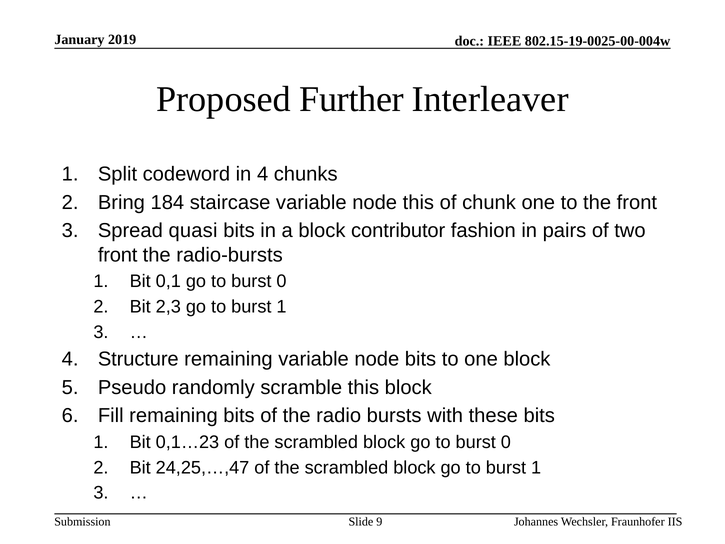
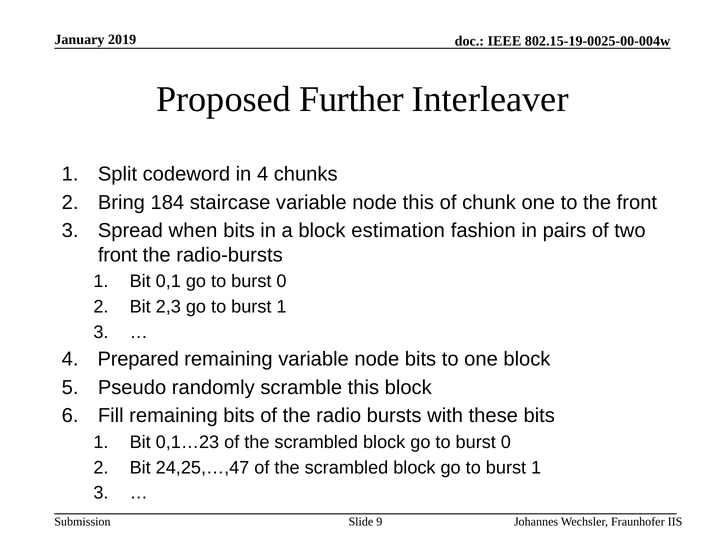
quasi: quasi -> when
contributor: contributor -> estimation
Structure: Structure -> Prepared
